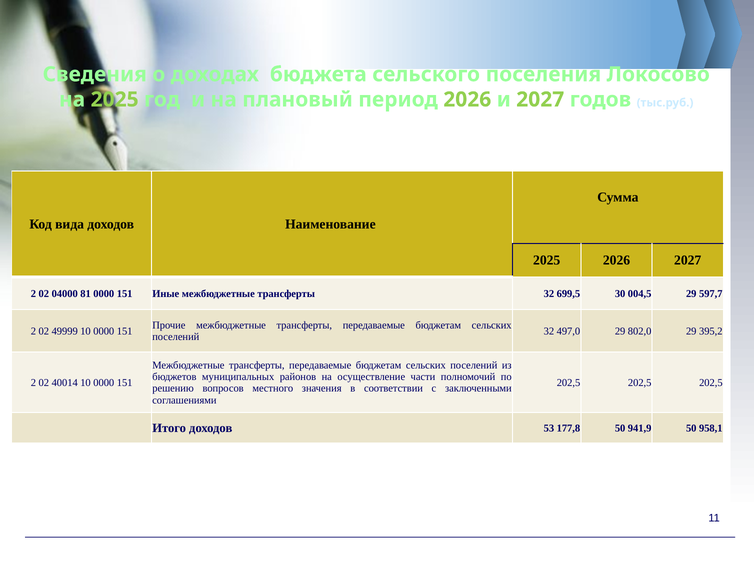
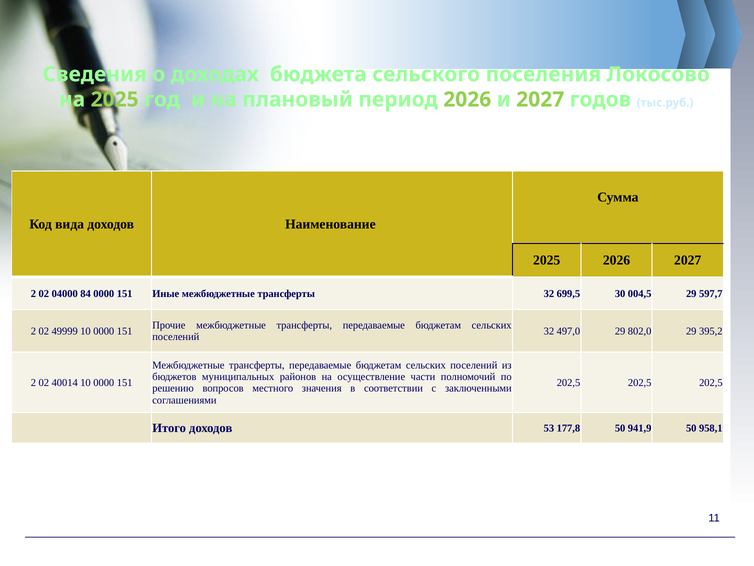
81: 81 -> 84
